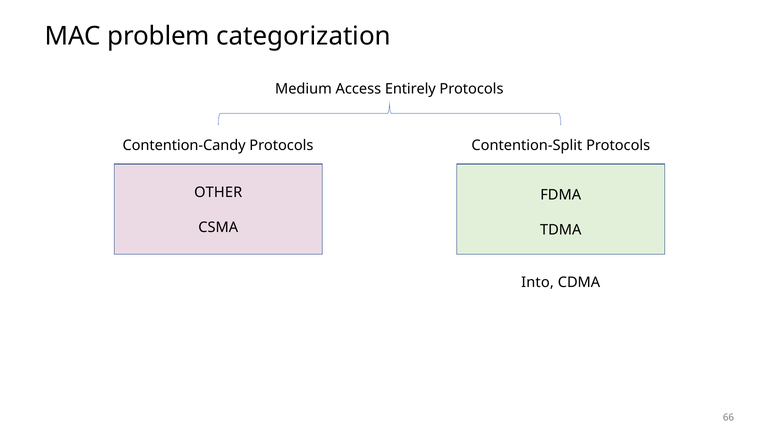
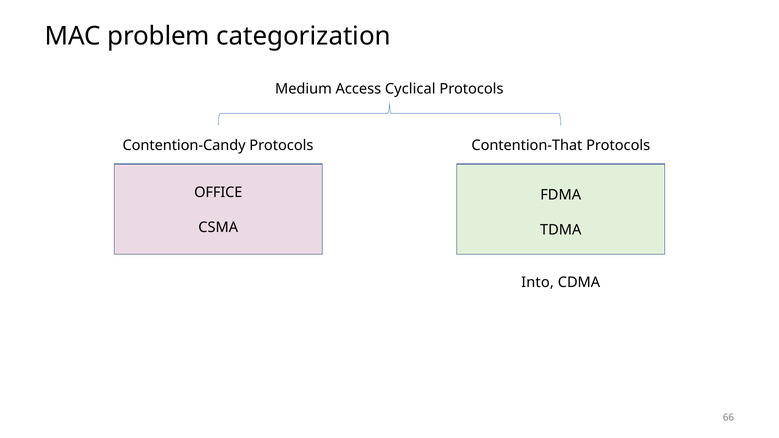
Entirely: Entirely -> Cyclical
Contention-Split: Contention-Split -> Contention-That
OTHER: OTHER -> OFFICE
